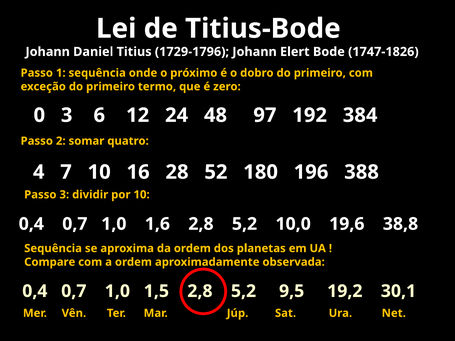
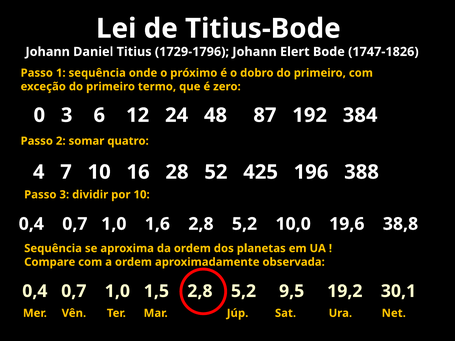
97: 97 -> 87
180: 180 -> 425
